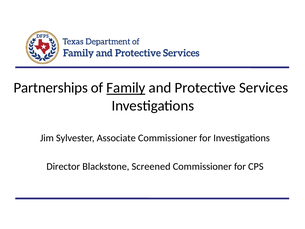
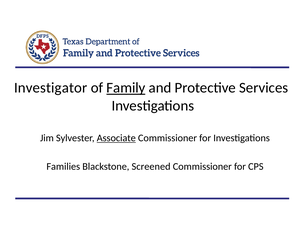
Partnerships: Partnerships -> Investigator
Associate underline: none -> present
Director: Director -> Families
